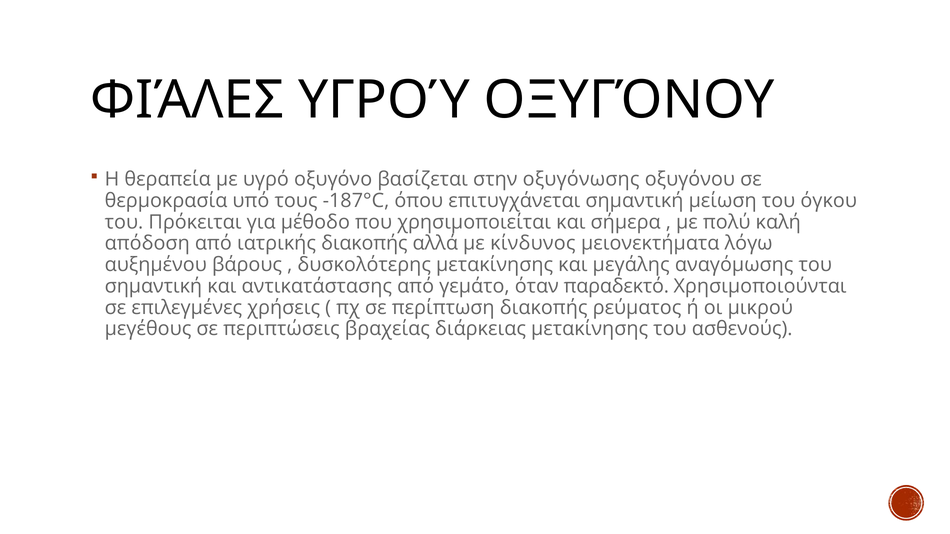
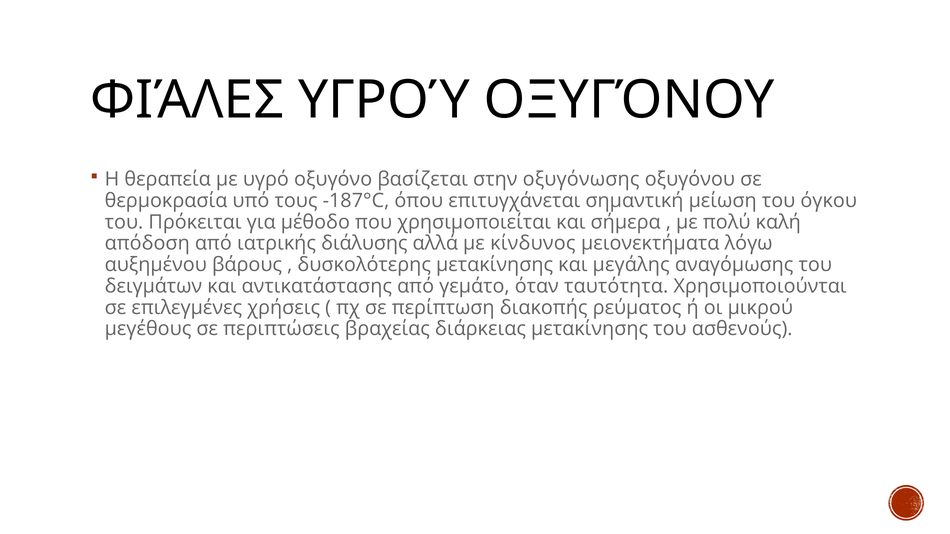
ιατρικής διακοπής: διακοπής -> διάλυσης
σημαντική at (153, 286): σημαντική -> δειγμάτων
παραδεκτό: παραδεκτό -> ταυτότητα
